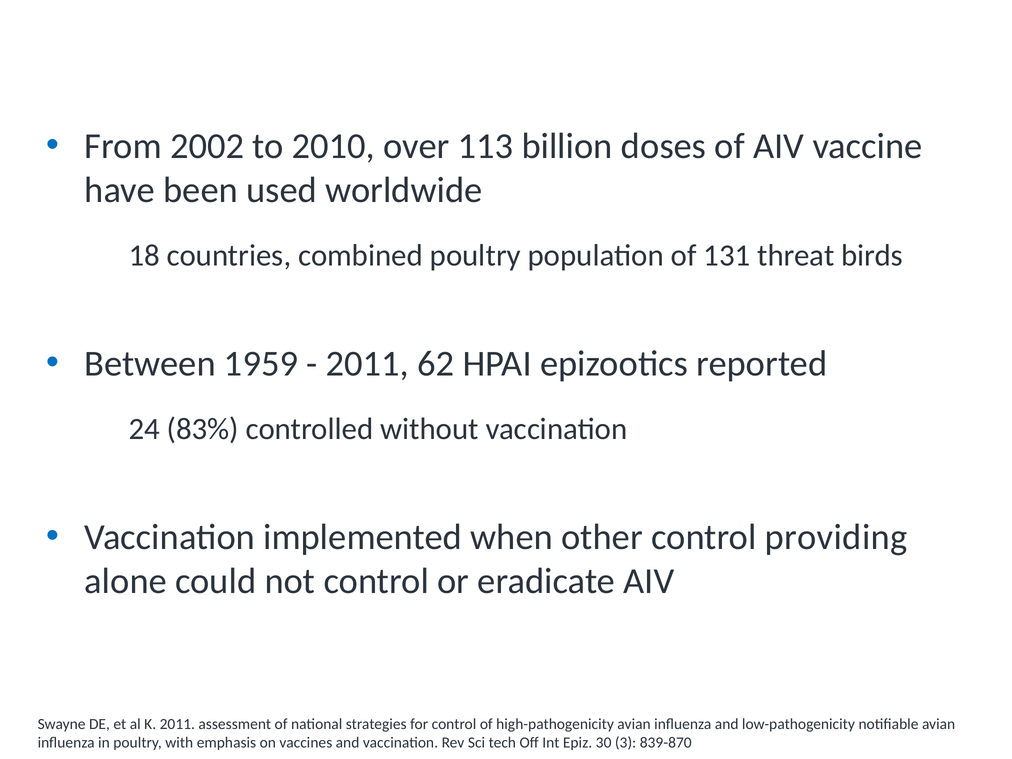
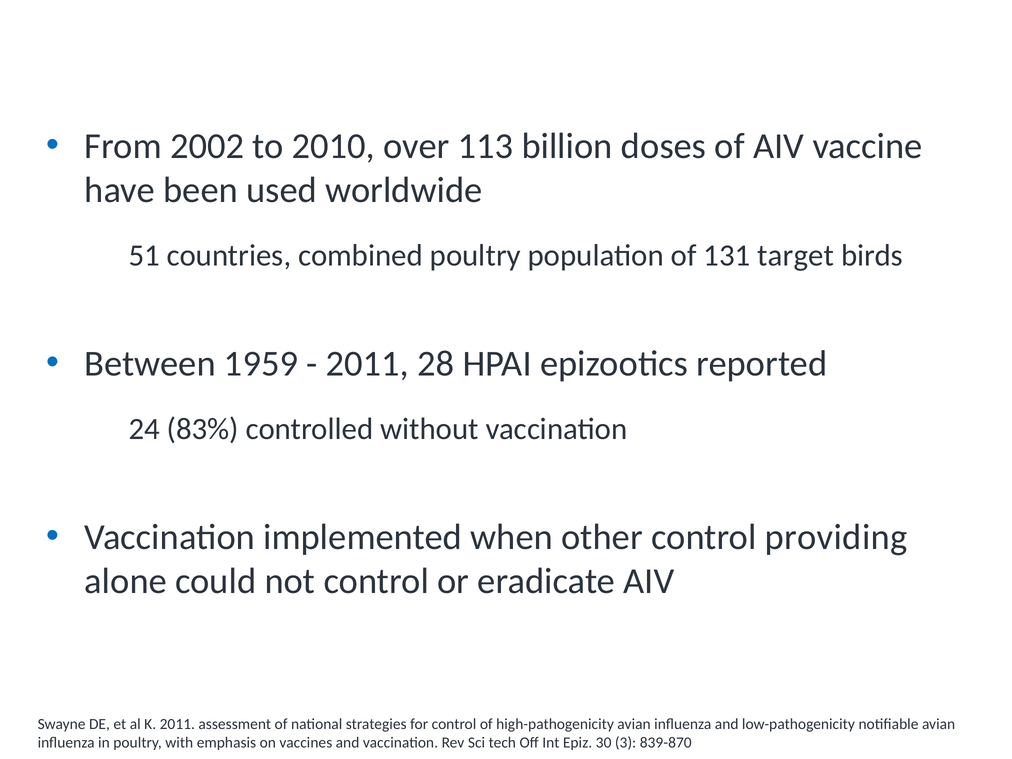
18: 18 -> 51
threat: threat -> target
62: 62 -> 28
